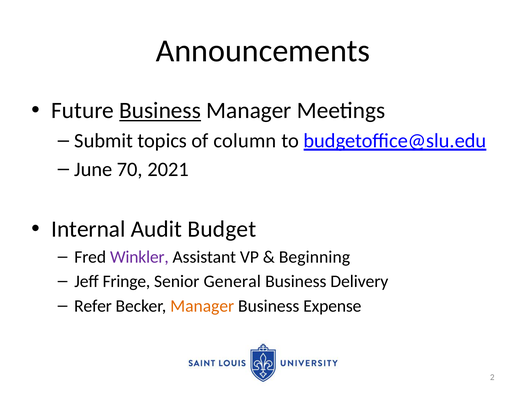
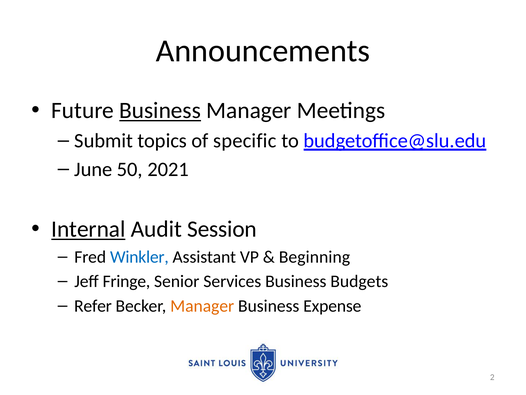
column: column -> specific
70: 70 -> 50
Internal underline: none -> present
Budget: Budget -> Session
Winkler colour: purple -> blue
General: General -> Services
Delivery: Delivery -> Budgets
